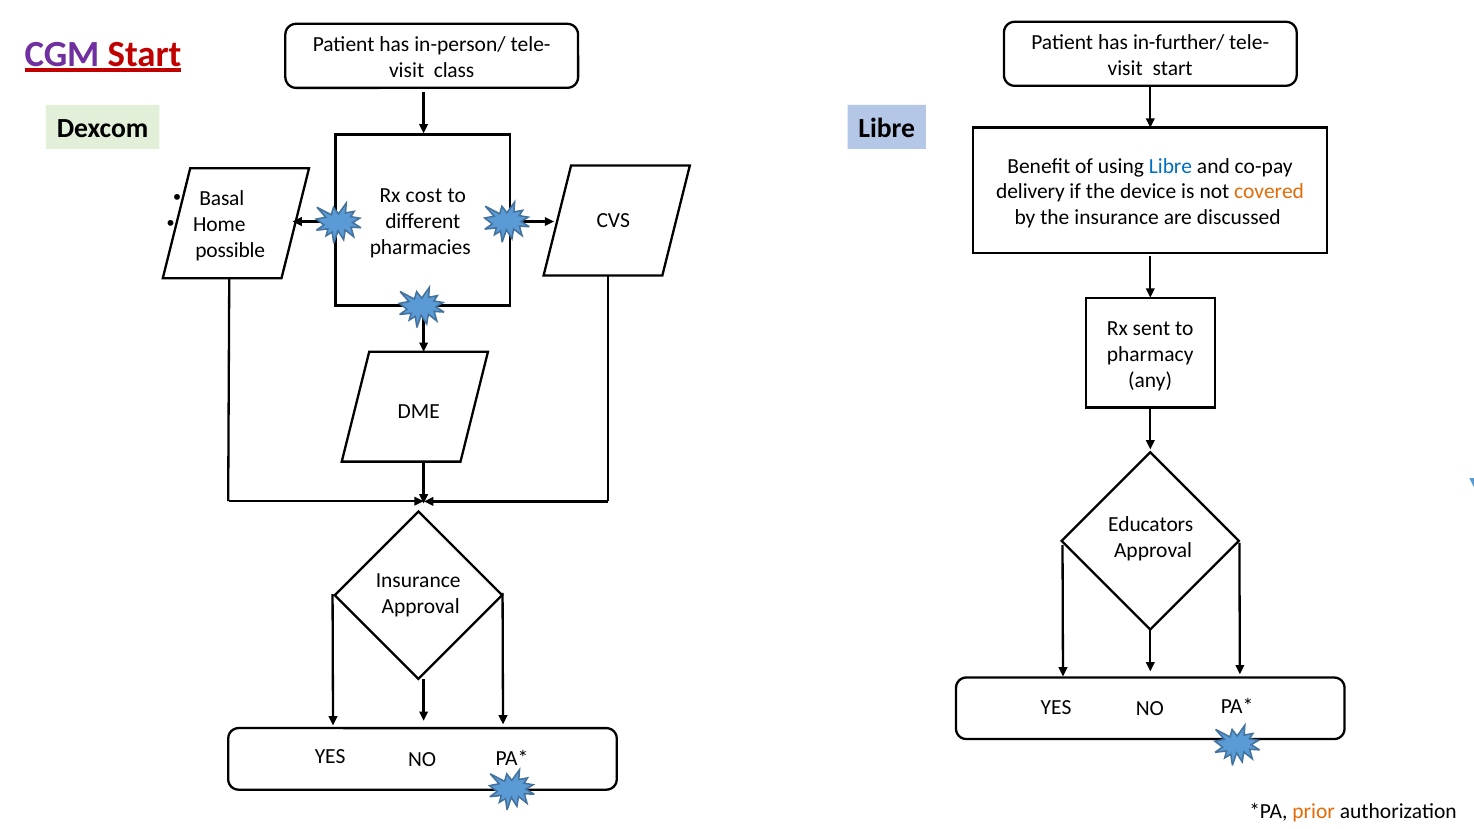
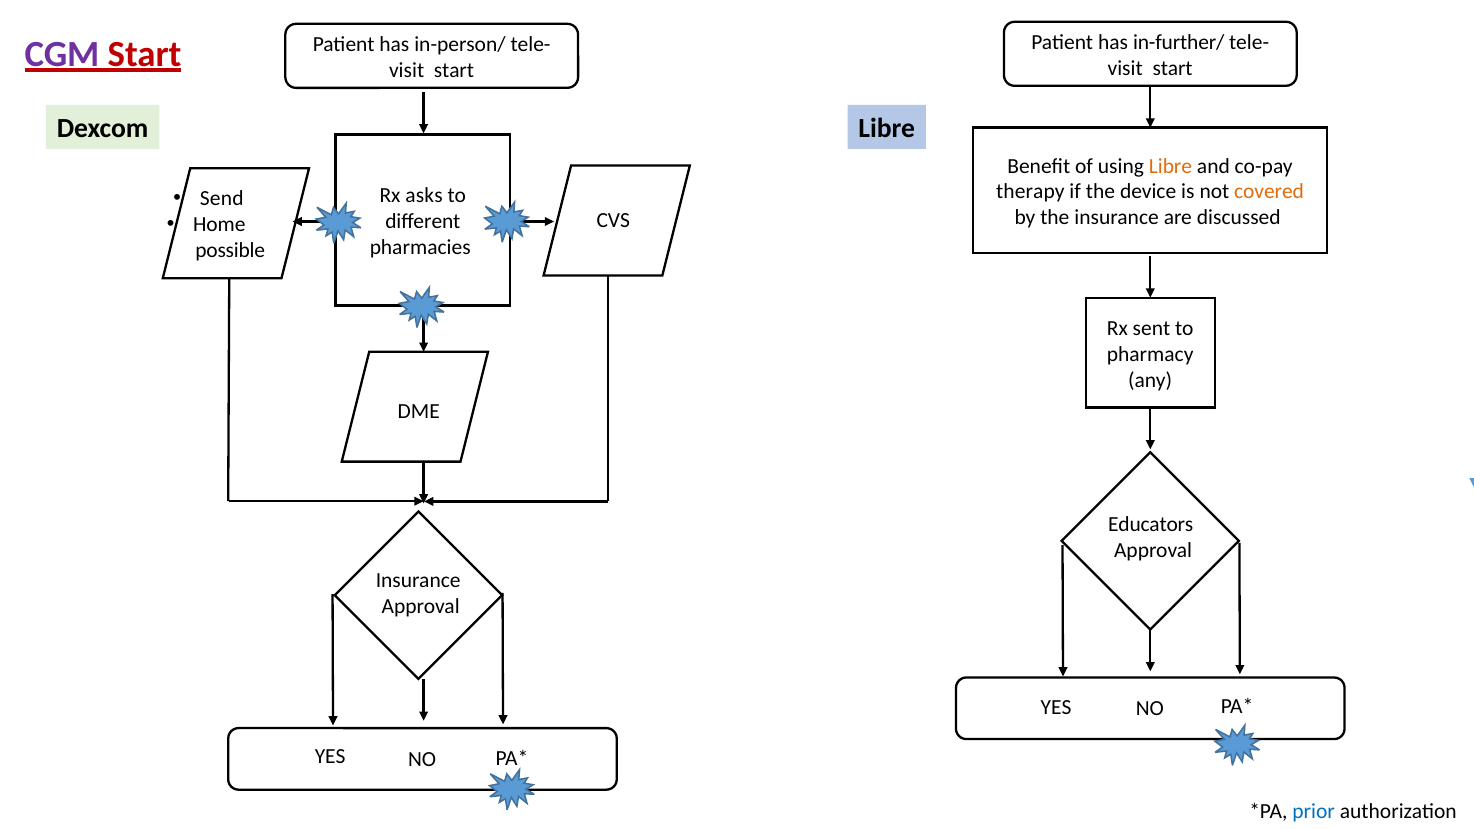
class at (454, 70): class -> start
Libre at (1171, 166) colour: blue -> orange
delivery: delivery -> therapy
cost: cost -> asks
Basal: Basal -> Send
prior colour: orange -> blue
